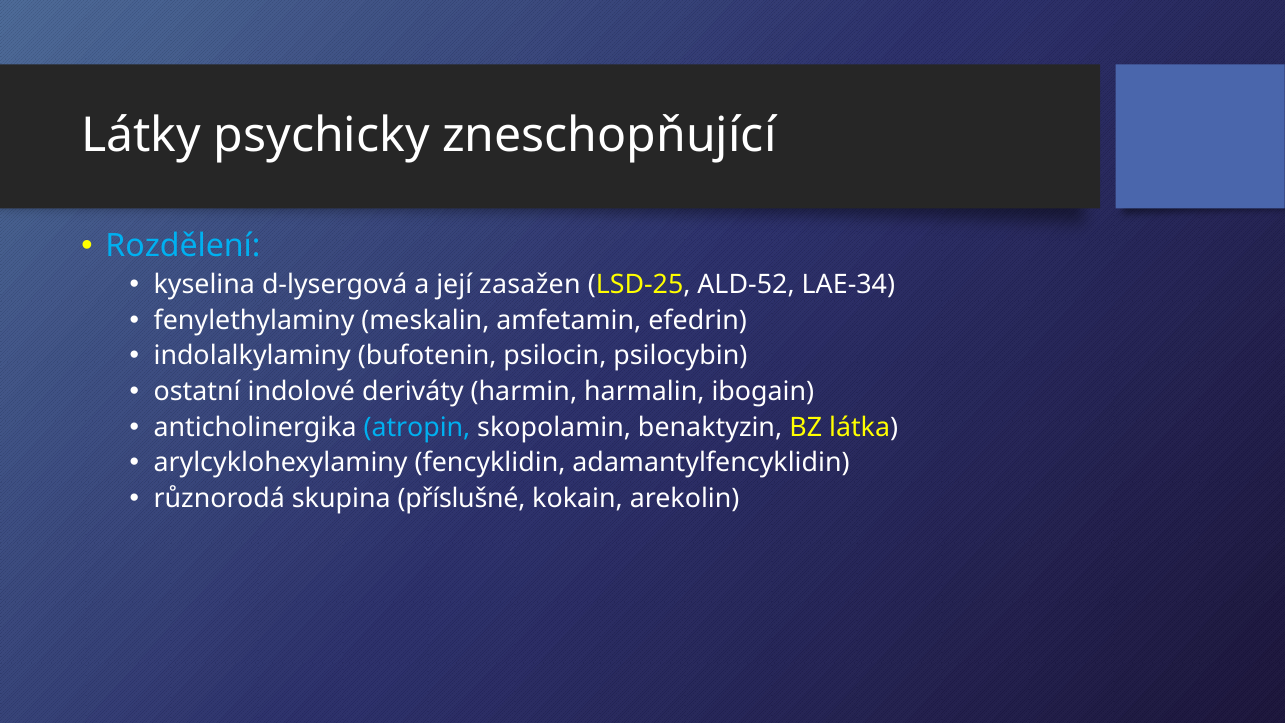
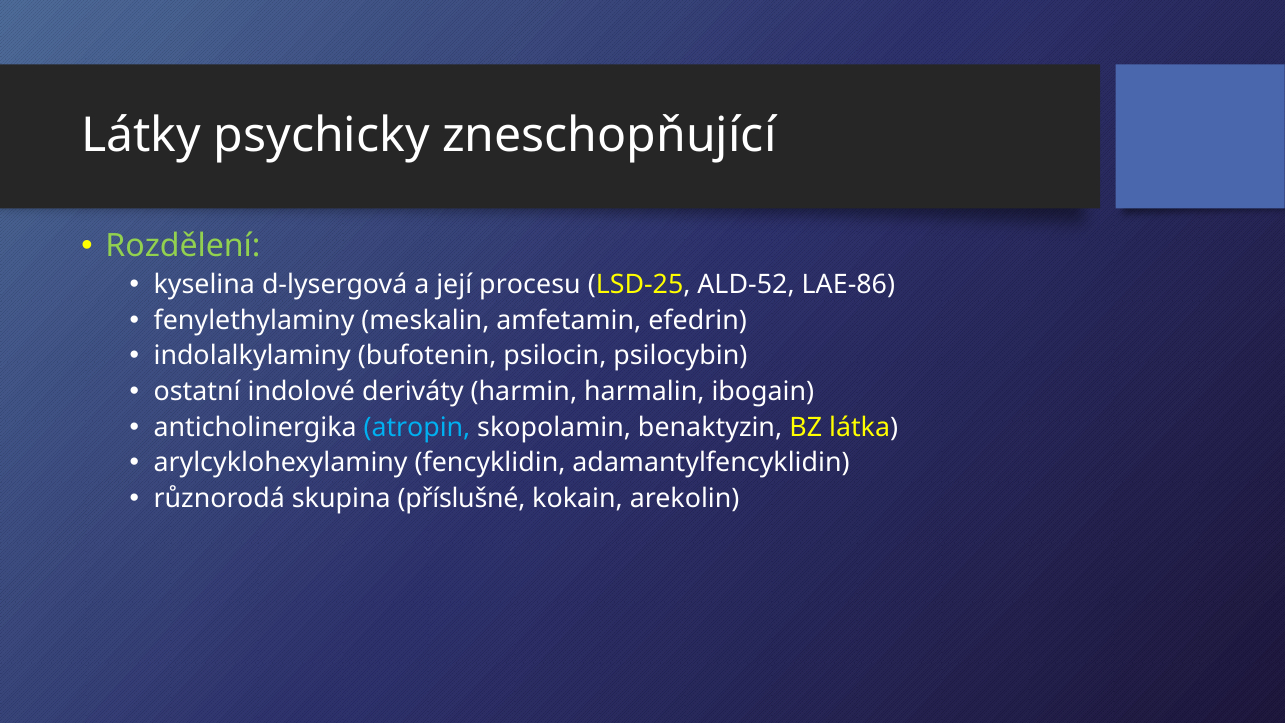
Rozdělení colour: light blue -> light green
zasažen: zasažen -> procesu
LAE-34: LAE-34 -> LAE-86
